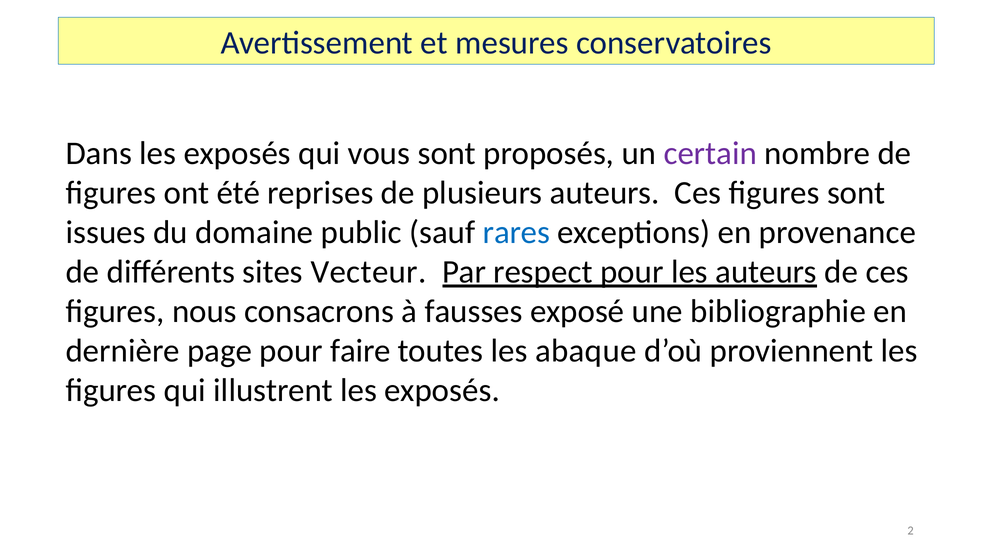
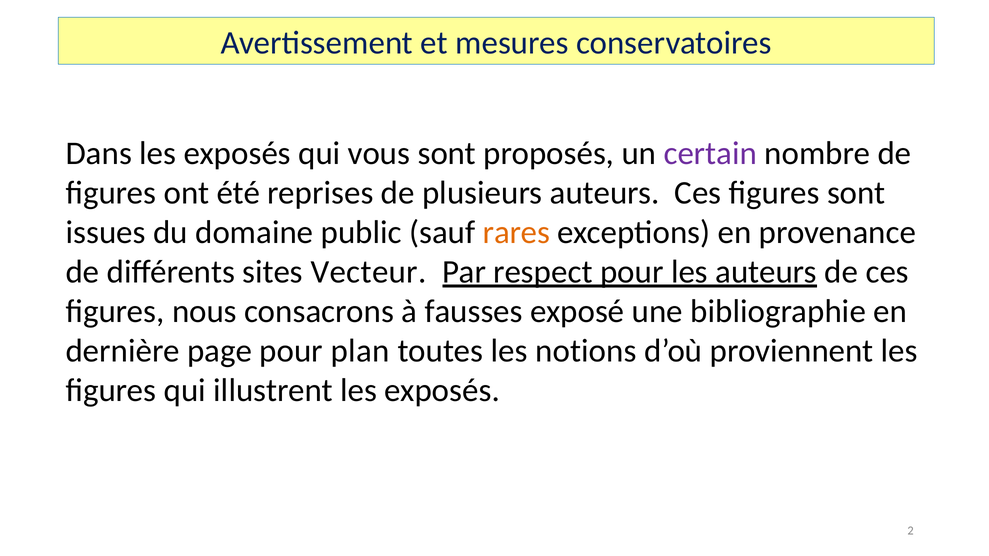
rares colour: blue -> orange
faire: faire -> plan
abaque: abaque -> notions
